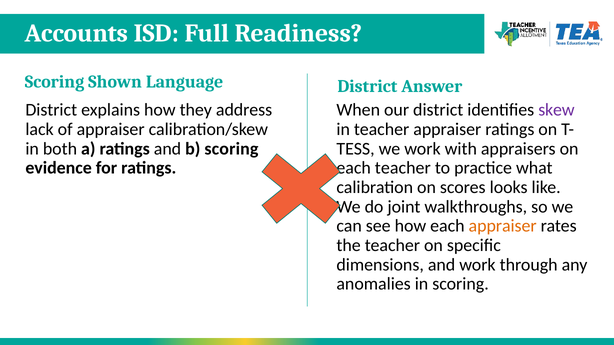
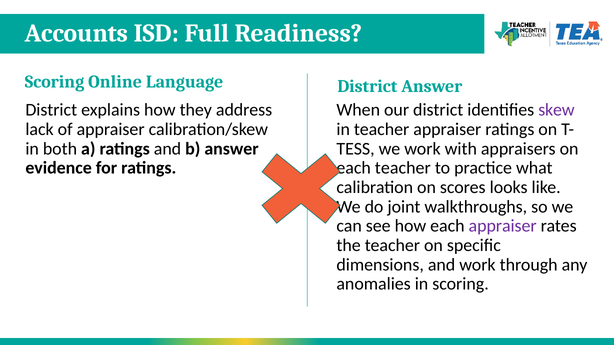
Shown: Shown -> Online
b scoring: scoring -> answer
appraiser at (503, 226) colour: orange -> purple
